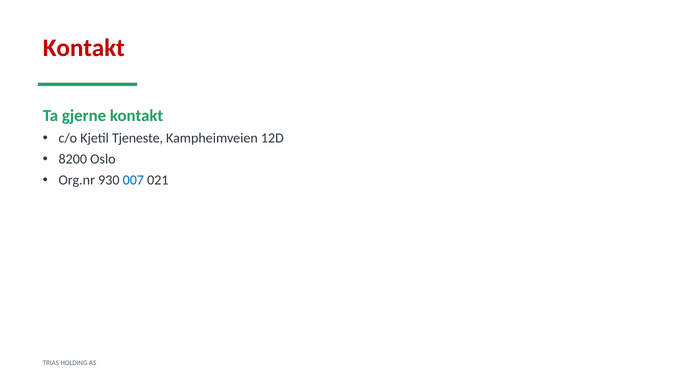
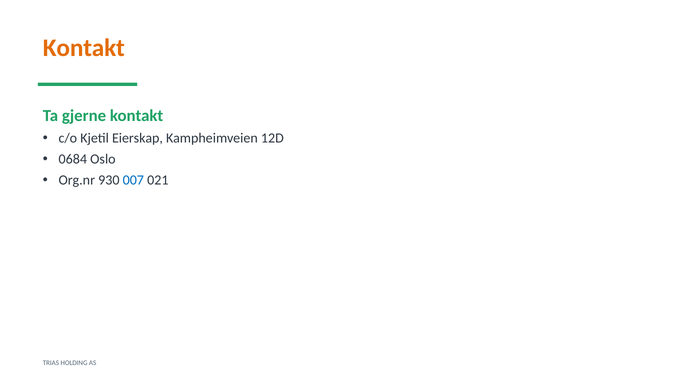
Kontakt at (84, 48) colour: red -> orange
Tjeneste: Tjeneste -> Eierskap
8200: 8200 -> 0684
